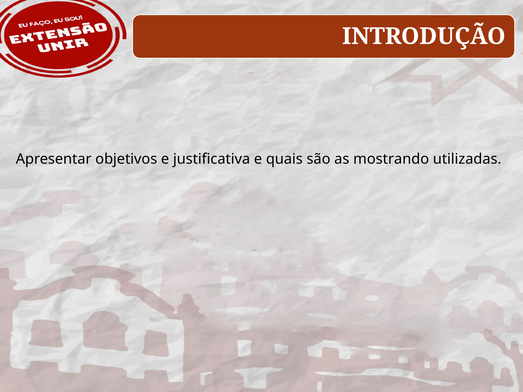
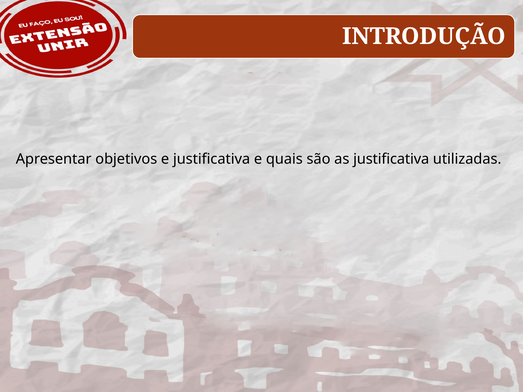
as mostrando: mostrando -> justificativa
